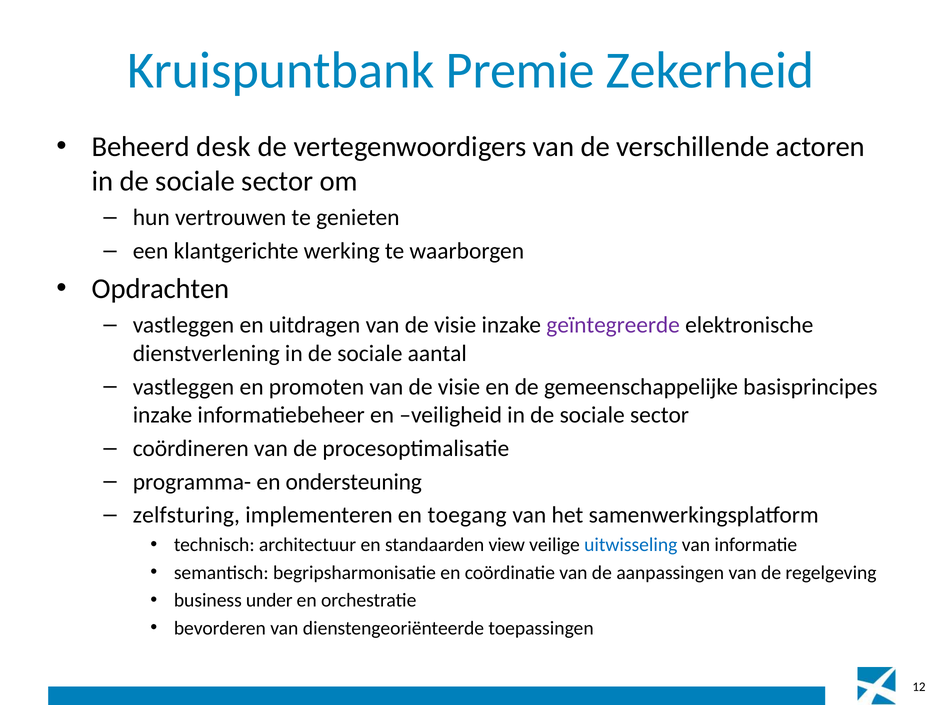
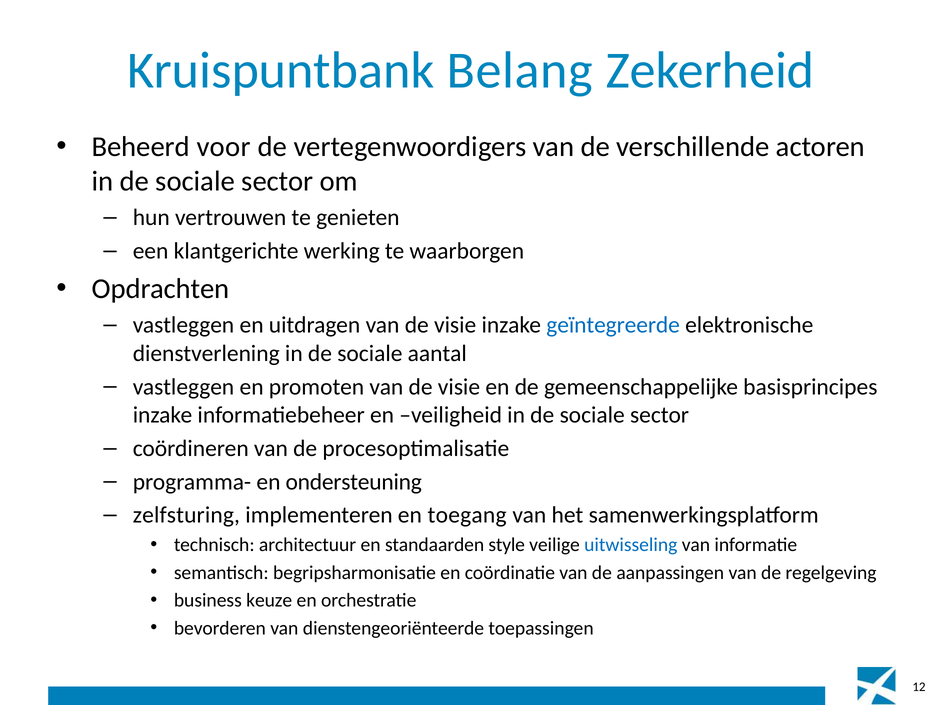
Premie: Premie -> Belang
desk: desk -> voor
geïntegreerde colour: purple -> blue
view: view -> style
under: under -> keuze
